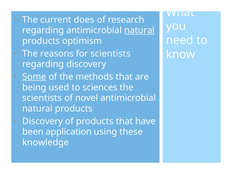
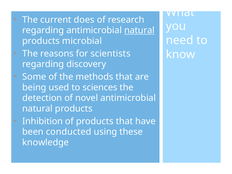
optimism: optimism -> microbial
Some underline: present -> none
scientists at (42, 98): scientists -> detection
Discovery at (43, 121): Discovery -> Inhibition
application: application -> conducted
